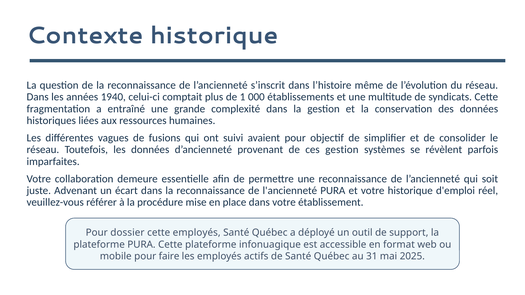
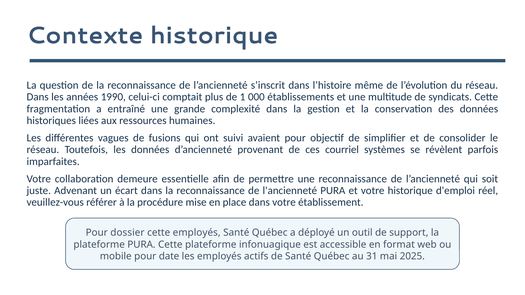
1940: 1940 -> 1990
ces gestion: gestion -> courriel
faire: faire -> date
